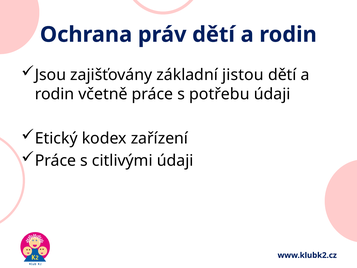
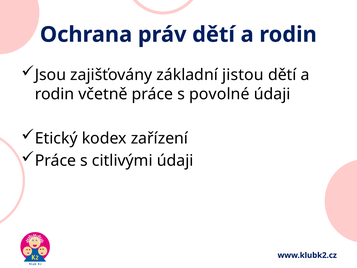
potřebu: potřebu -> povolné
